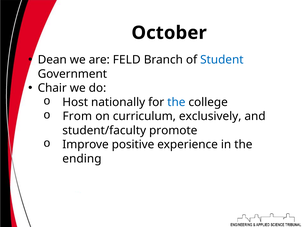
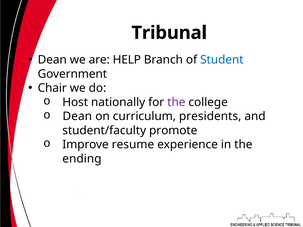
October: October -> Tribunal
FELD: FELD -> HELP
the at (176, 102) colour: blue -> purple
From at (77, 116): From -> Dean
exclusively: exclusively -> presidents
positive: positive -> resume
